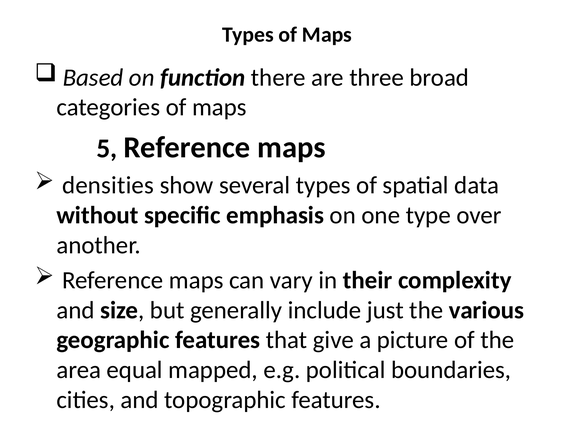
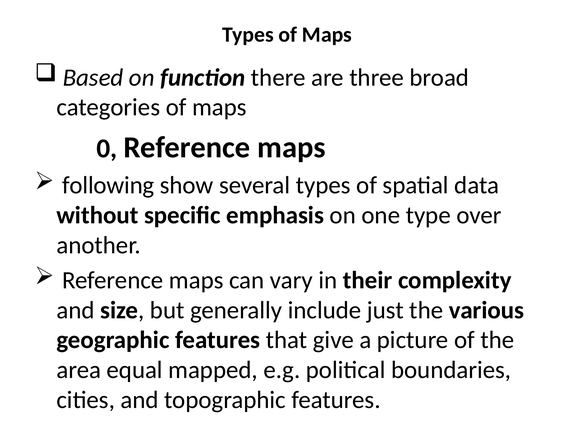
5: 5 -> 0
densities: densities -> following
